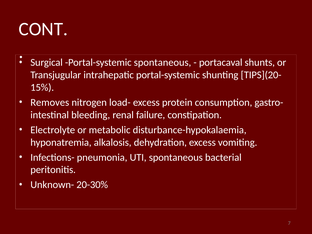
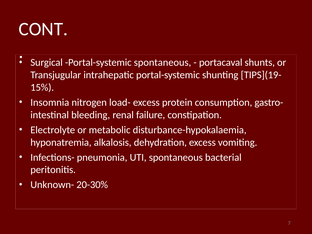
TIPS](20-: TIPS](20- -> TIPS](19-
Removes: Removes -> Insomnia
